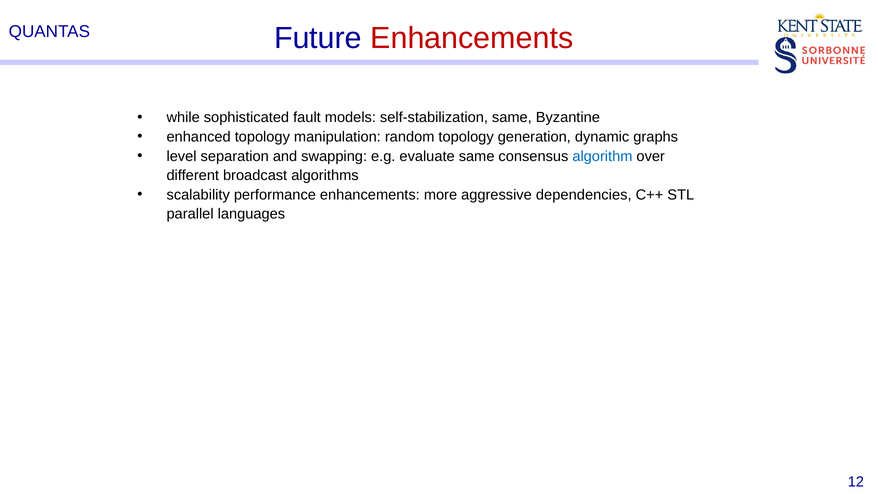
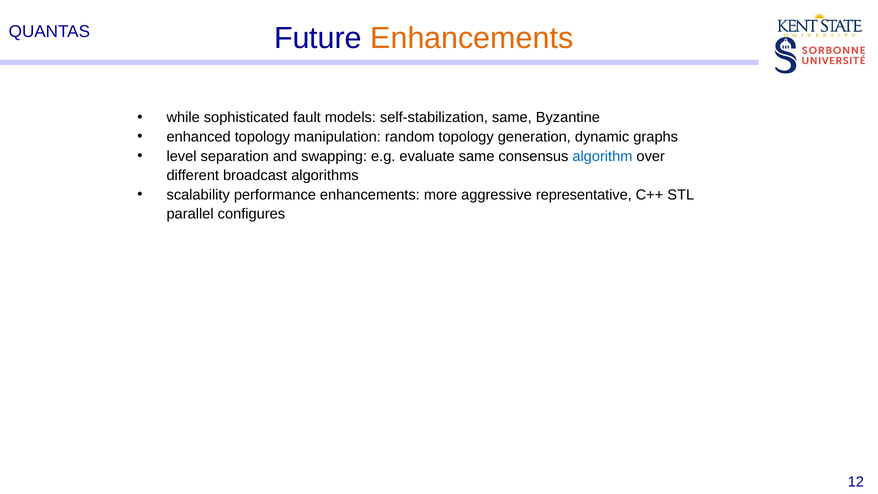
Enhancements at (472, 38) colour: red -> orange
dependencies: dependencies -> representative
languages: languages -> configures
